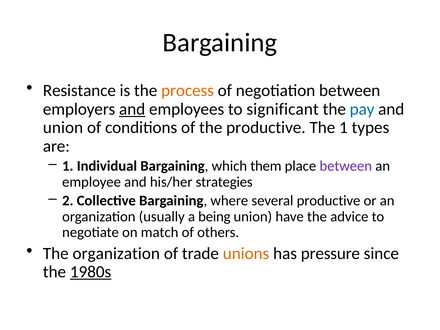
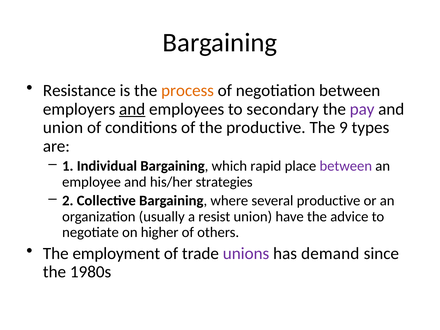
significant: significant -> secondary
pay colour: blue -> purple
The 1: 1 -> 9
them: them -> rapid
being: being -> resist
match: match -> higher
The organization: organization -> employment
unions colour: orange -> purple
pressure: pressure -> demand
1980s underline: present -> none
